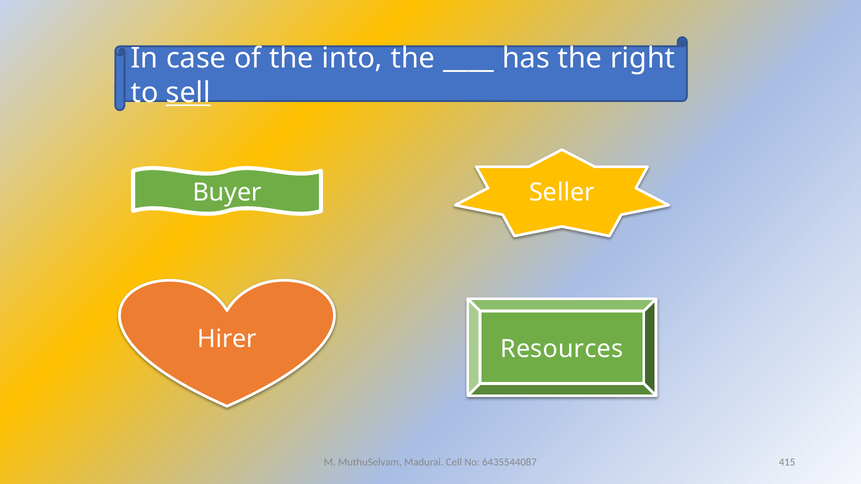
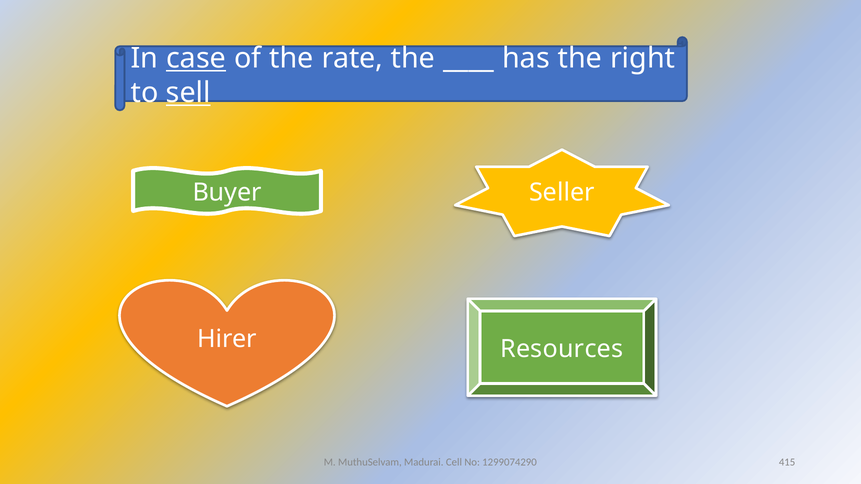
case underline: none -> present
into: into -> rate
6435544087: 6435544087 -> 1299074290
